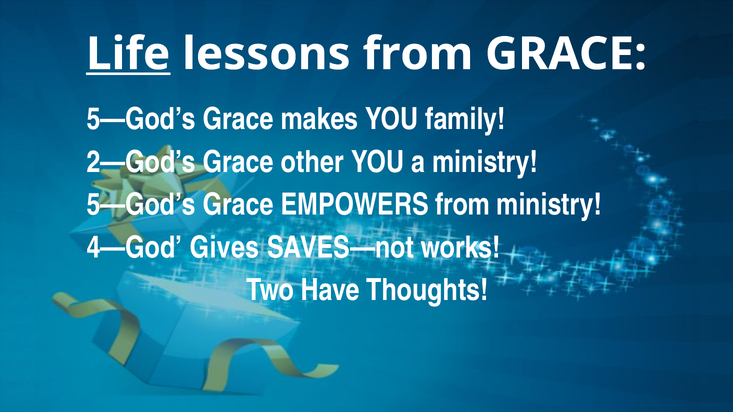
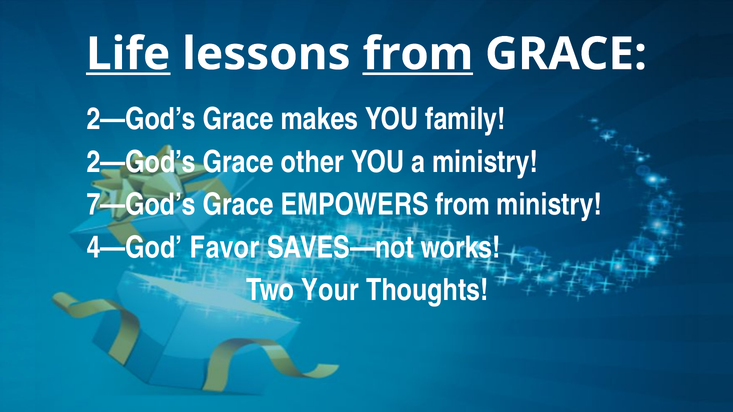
from at (418, 54) underline: none -> present
5—God’s at (141, 119): 5—God’s -> 2—God’s
5—God’s at (141, 205): 5—God’s -> 7—God’s
Gives: Gives -> Favor
Have: Have -> Your
